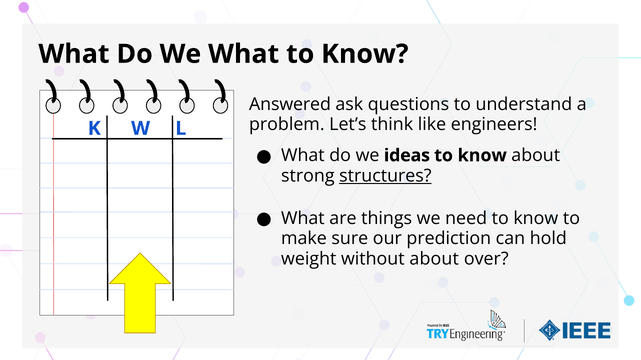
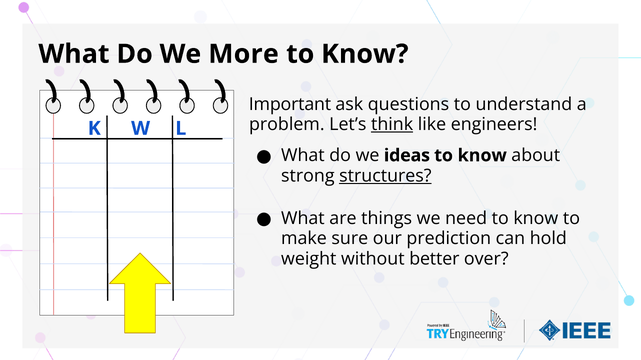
We What: What -> More
Answered: Answered -> Important
think underline: none -> present
without about: about -> better
